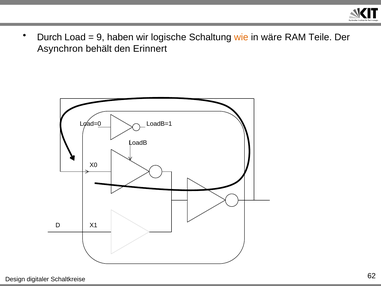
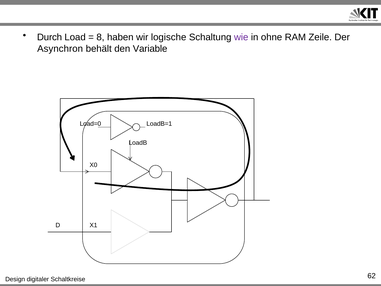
9: 9 -> 8
wie colour: orange -> purple
wäre: wäre -> ohne
Teile: Teile -> Zeile
Erinnert: Erinnert -> Variable
